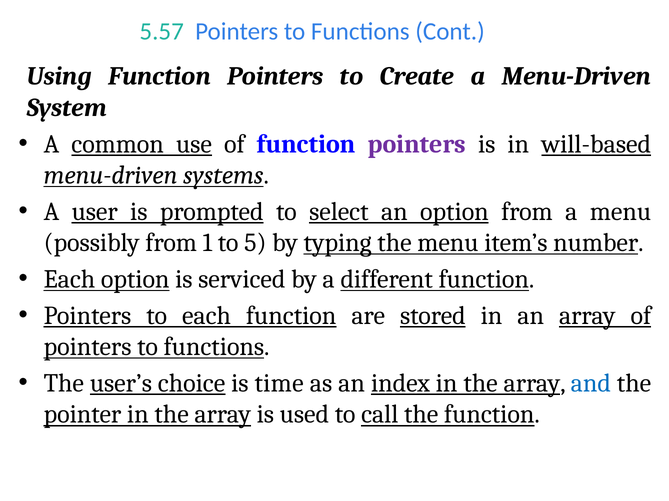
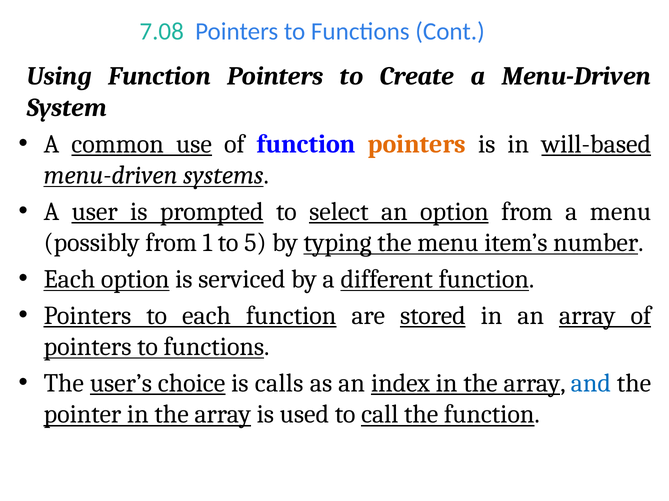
5.57: 5.57 -> 7.08
pointers at (417, 144) colour: purple -> orange
time: time -> calls
